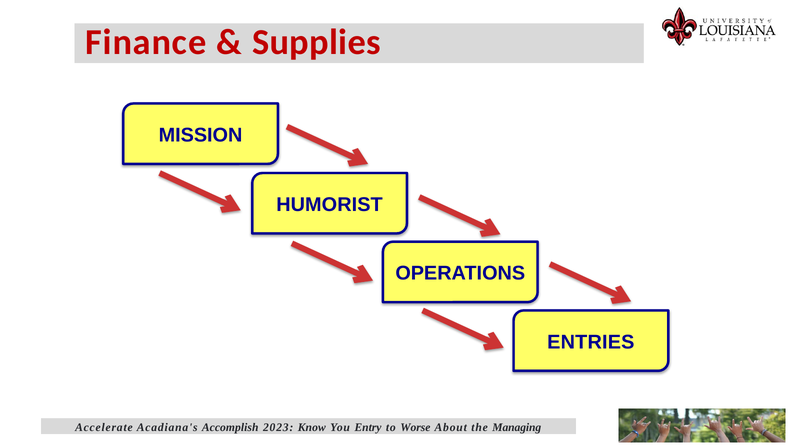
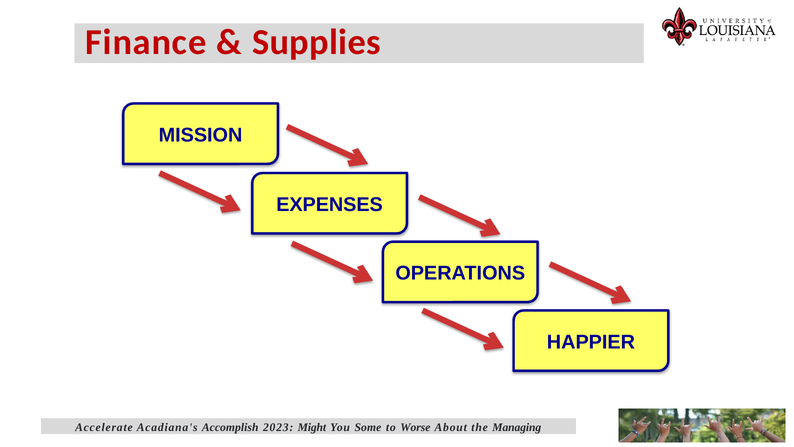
HUMORIST: HUMORIST -> EXPENSES
ENTRIES: ENTRIES -> HAPPIER
Know: Know -> Might
Entry: Entry -> Some
